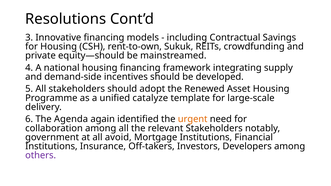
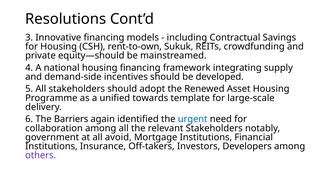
catalyze: catalyze -> towards
Agenda: Agenda -> Barriers
urgent colour: orange -> blue
